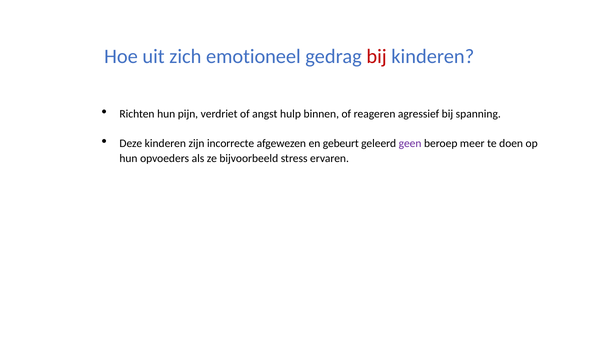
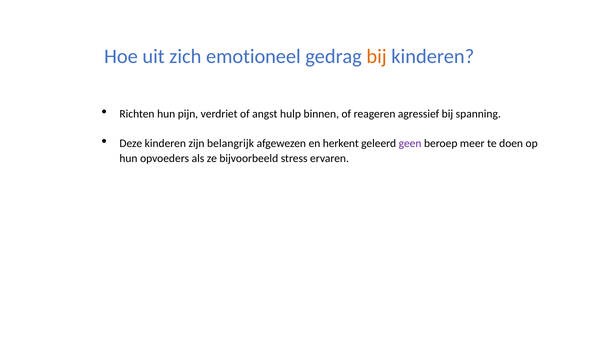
bij at (377, 57) colour: red -> orange
incorrecte: incorrecte -> belangrijk
gebeurt: gebeurt -> herkent
